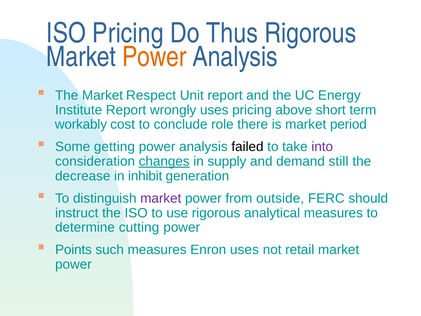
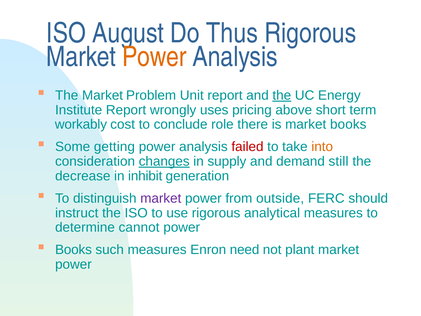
ISO Pricing: Pricing -> August
Respect: Respect -> Problem
the at (282, 95) underline: none -> present
market period: period -> books
failed colour: black -> red
into colour: purple -> orange
cutting: cutting -> cannot
Points at (73, 250): Points -> Books
Enron uses: uses -> need
retail: retail -> plant
